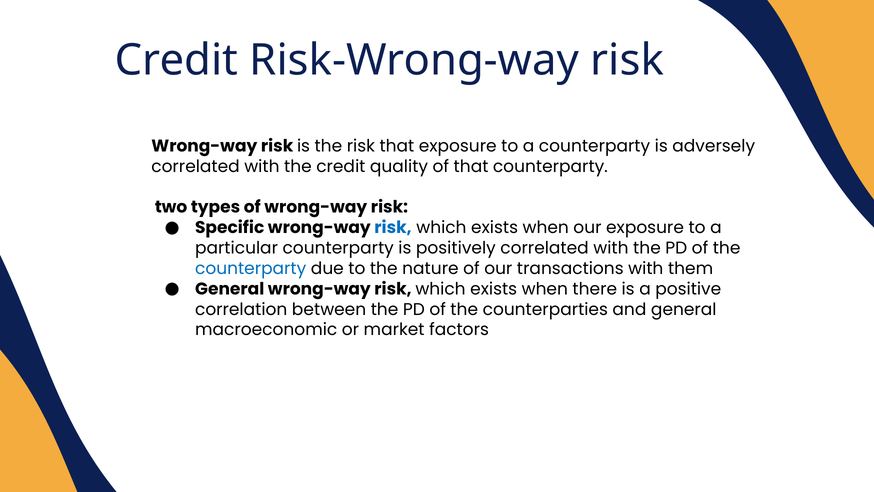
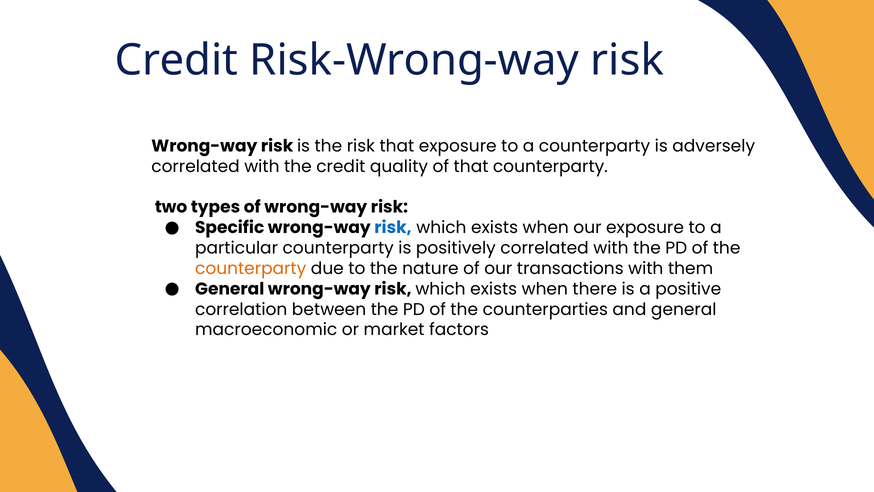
counterparty at (251, 268) colour: blue -> orange
